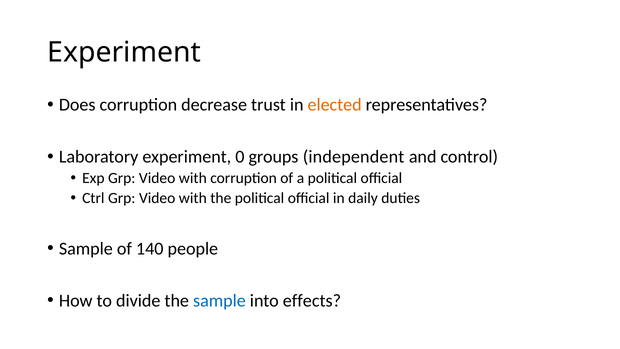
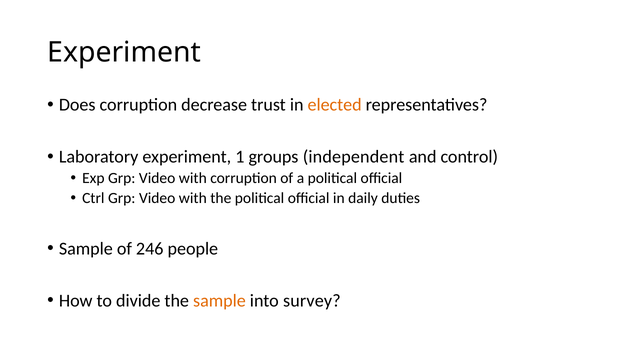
0: 0 -> 1
140: 140 -> 246
sample at (219, 300) colour: blue -> orange
effects: effects -> survey
